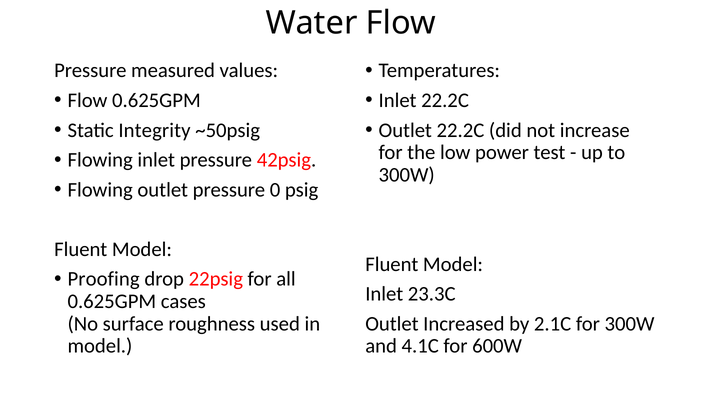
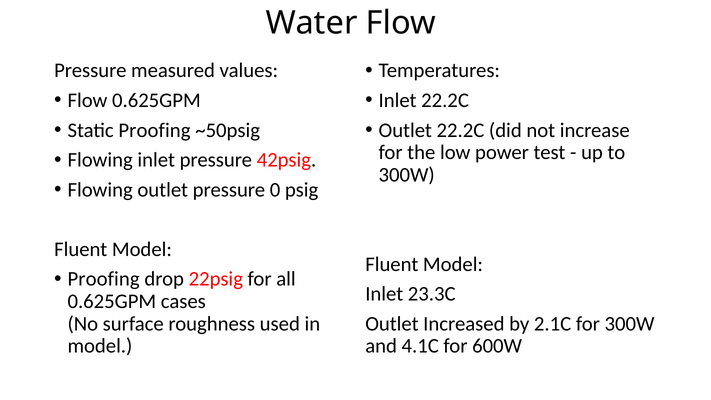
Static Integrity: Integrity -> Proofing
